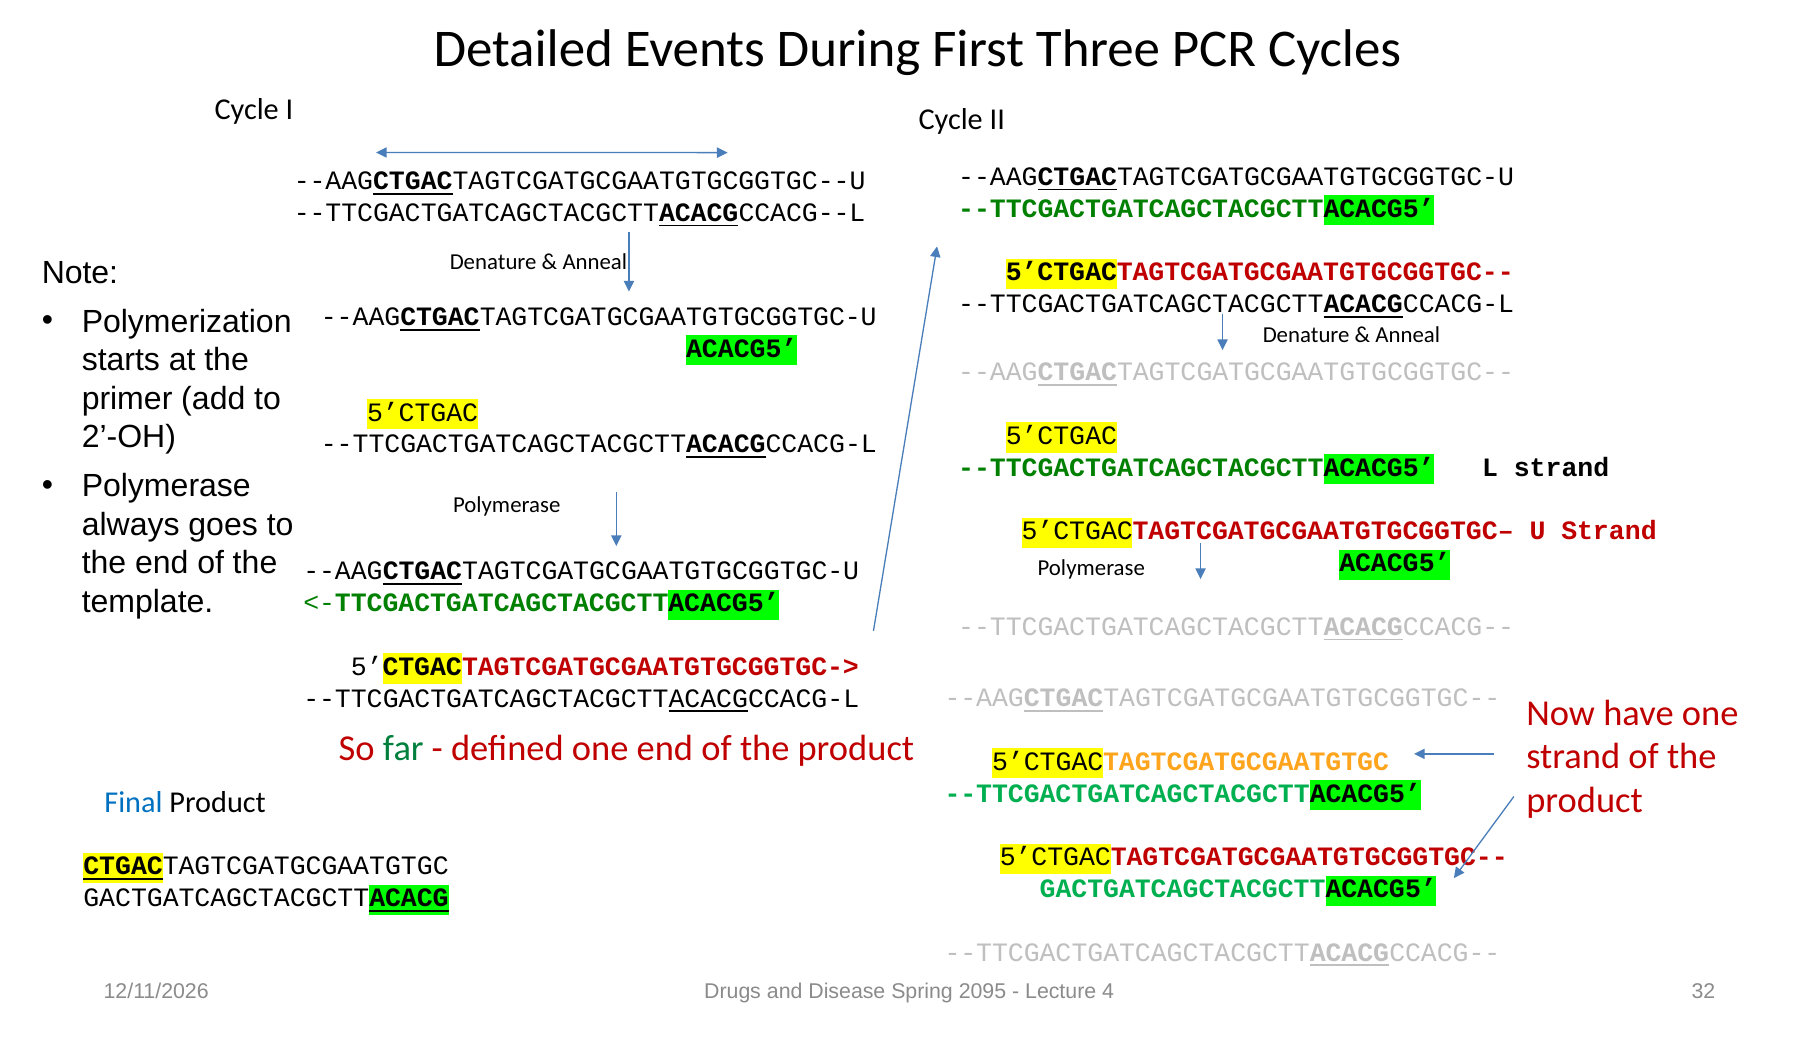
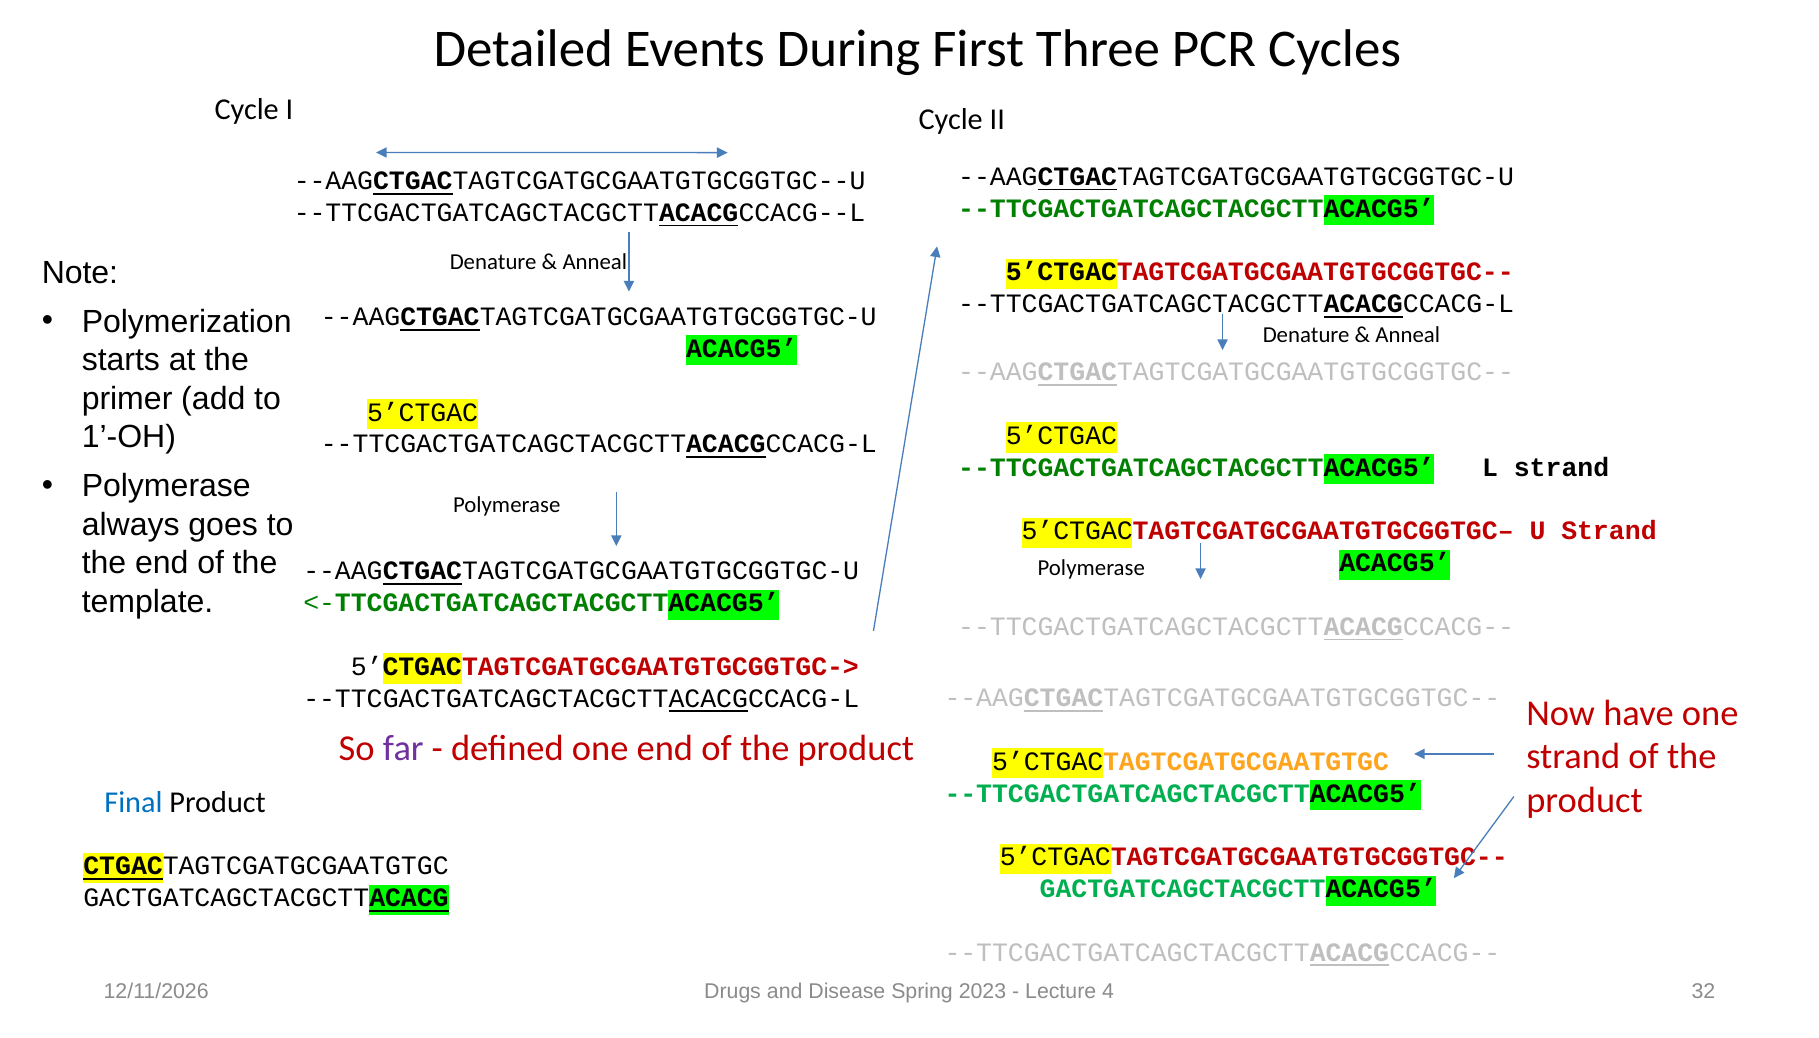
2’-OH: 2’-OH -> 1’-OH
far colour: green -> purple
2095: 2095 -> 2023
